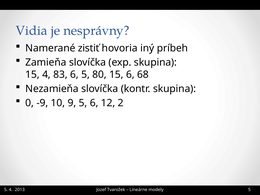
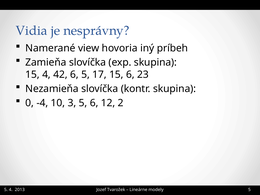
zistiť: zistiť -> view
83: 83 -> 42
80: 80 -> 17
68: 68 -> 23
-9: -9 -> -4
9: 9 -> 3
